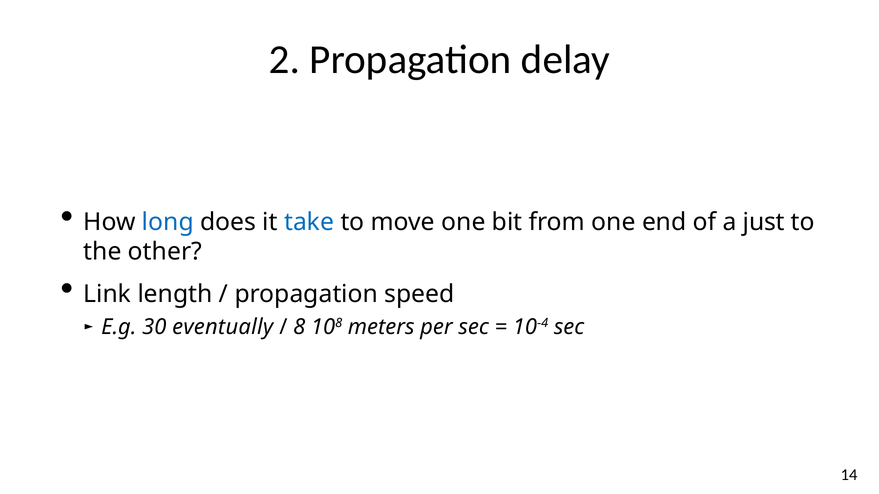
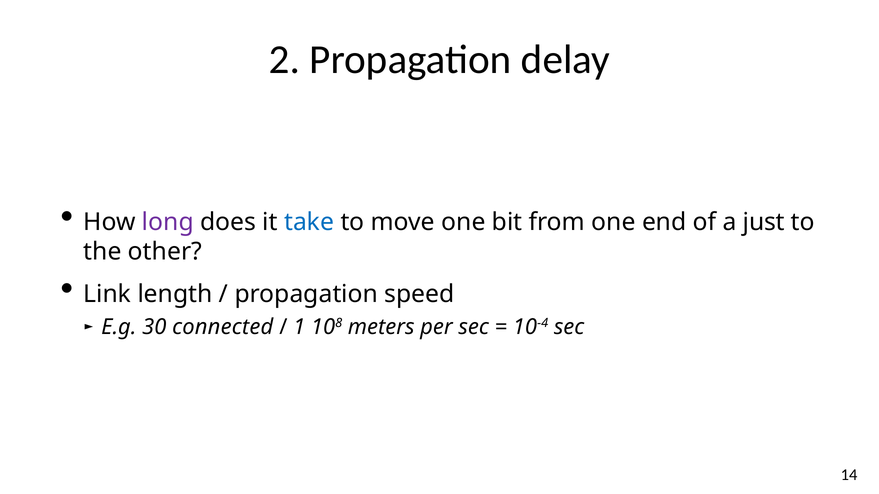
long colour: blue -> purple
eventually: eventually -> connected
8: 8 -> 1
